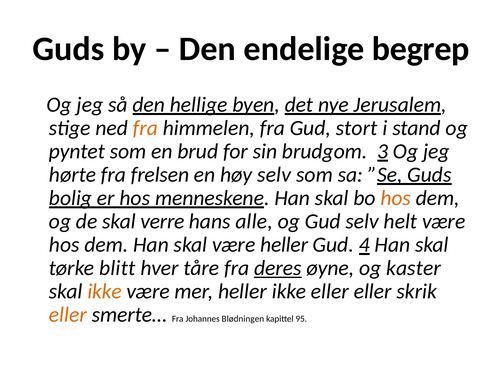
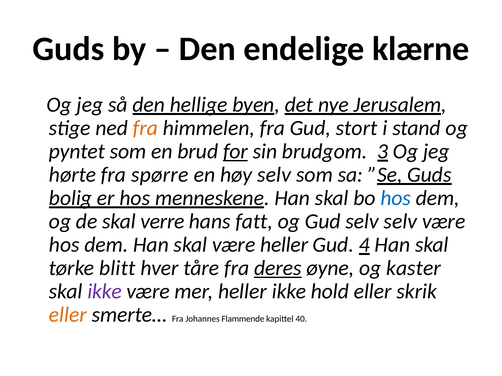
begrep: begrep -> klærne
for underline: none -> present
frelsen: frelsen -> spørre
hos at (396, 198) colour: orange -> blue
alle: alle -> fatt
selv helt: helt -> selv
ikke at (105, 292) colour: orange -> purple
ikke eller: eller -> hold
Blødningen: Blødningen -> Flammende
95: 95 -> 40
